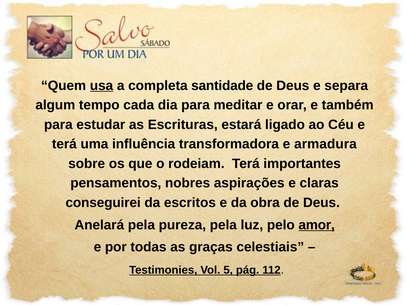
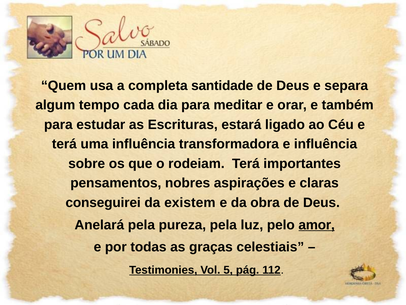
usa underline: present -> none
e armadura: armadura -> influência
escritos: escritos -> existem
